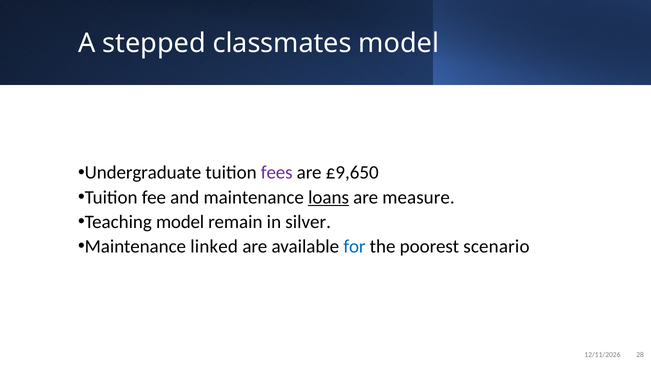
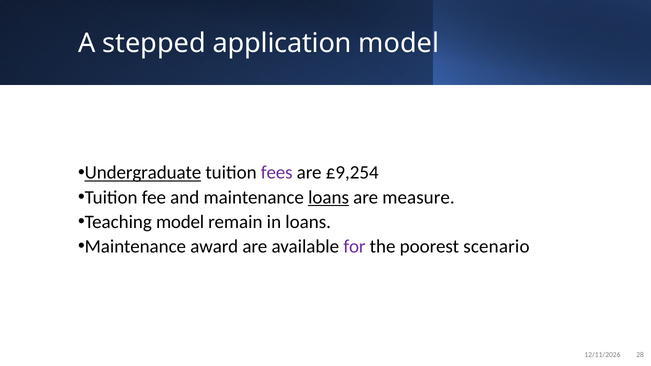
classmates: classmates -> application
Undergraduate underline: none -> present
£9,650: £9,650 -> £9,254
in silver: silver -> loans
linked: linked -> award
for colour: blue -> purple
